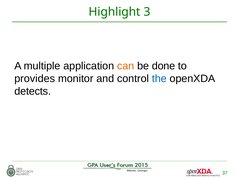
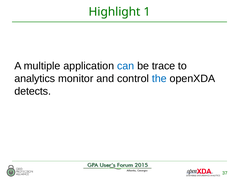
3: 3 -> 1
can colour: orange -> blue
done: done -> trace
provides: provides -> analytics
